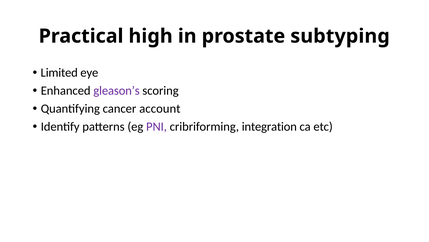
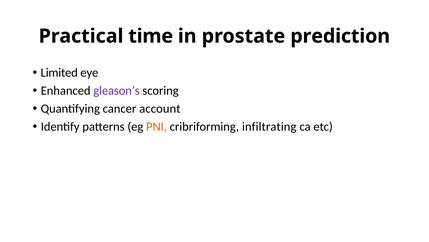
high: high -> time
subtyping: subtyping -> prediction
PNI colour: purple -> orange
integration: integration -> infiltrating
